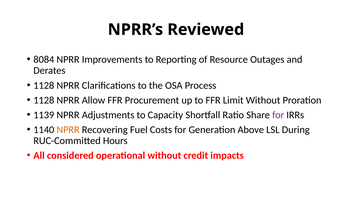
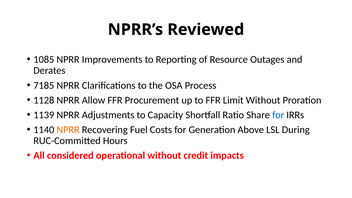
8084: 8084 -> 1085
1128 at (44, 85): 1128 -> 7185
for at (278, 115) colour: purple -> blue
